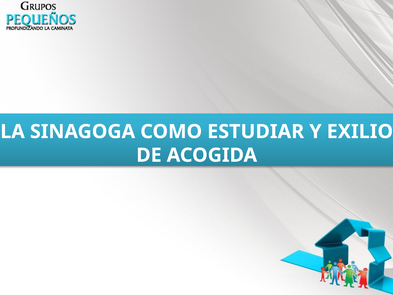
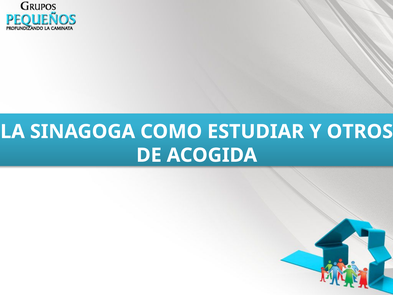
EXILIO: EXILIO -> OTROS
